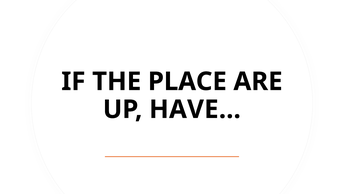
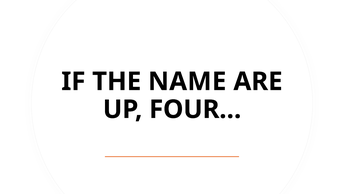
PLACE: PLACE -> NAME
HAVE…: HAVE… -> FOUR…
